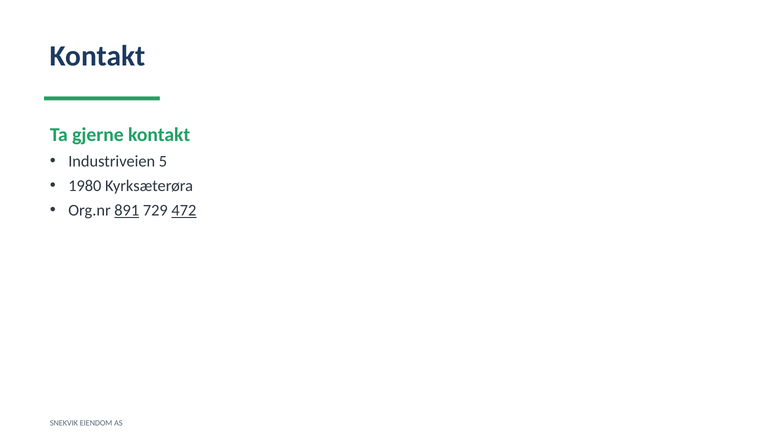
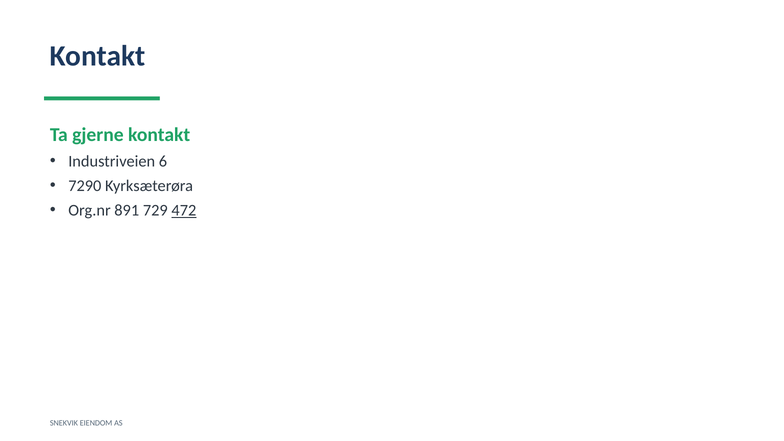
5: 5 -> 6
1980: 1980 -> 7290
891 underline: present -> none
